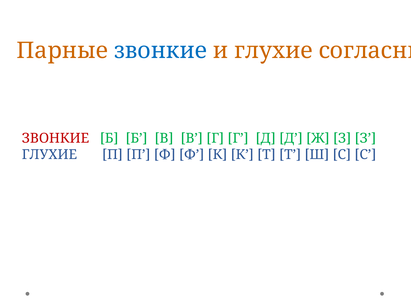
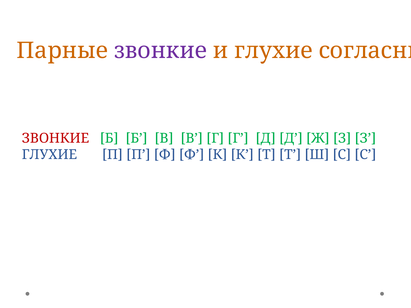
звонкие at (161, 51) colour: blue -> purple
